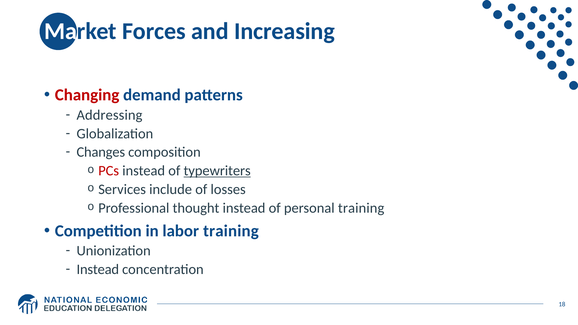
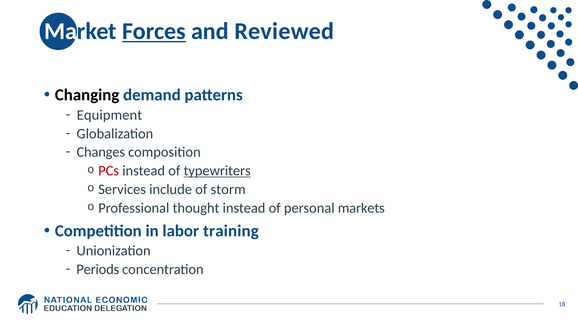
Forces underline: none -> present
Increasing: Increasing -> Reviewed
Changing colour: red -> black
Addressing: Addressing -> Equipment
losses: losses -> storm
personal training: training -> markets
Instead at (98, 269): Instead -> Periods
